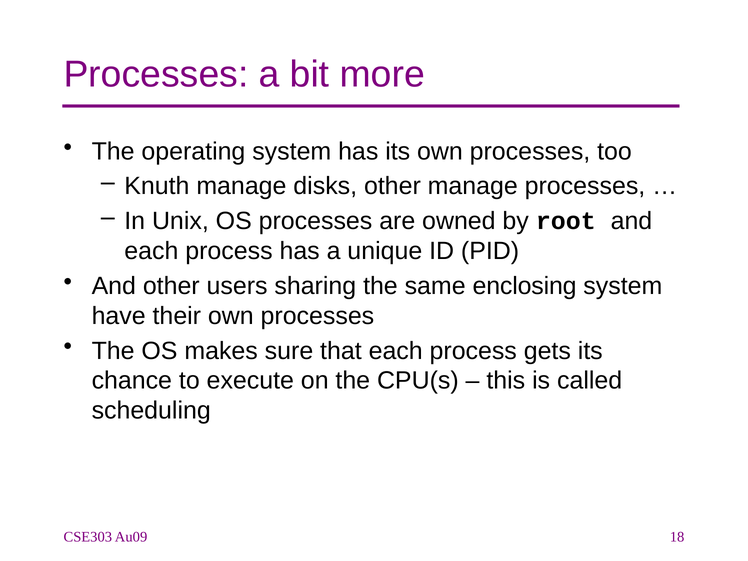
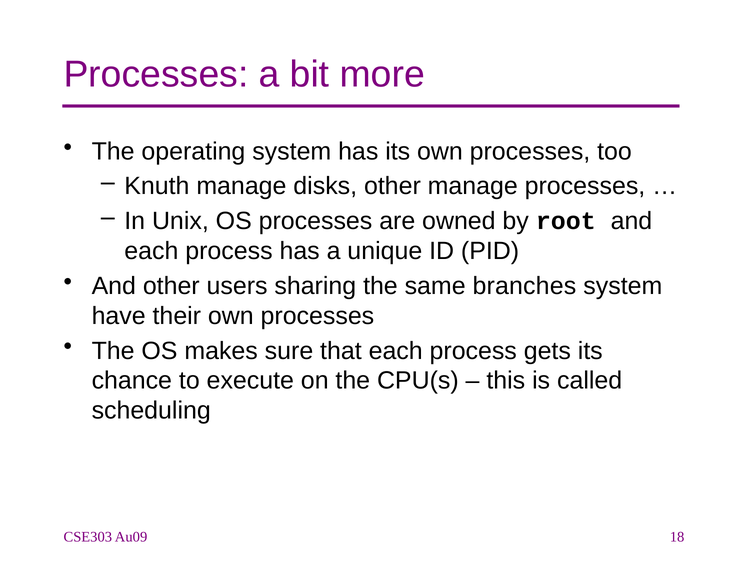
enclosing: enclosing -> branches
